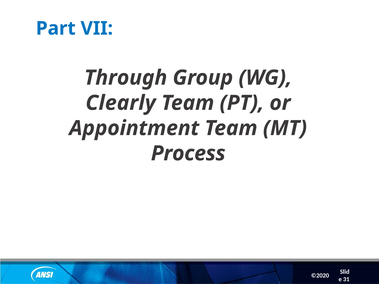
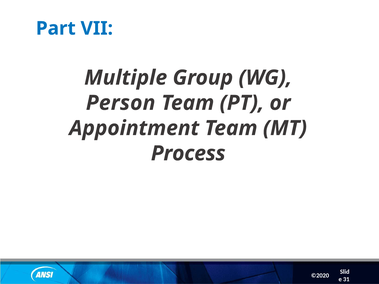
Through: Through -> Multiple
Clearly: Clearly -> Person
